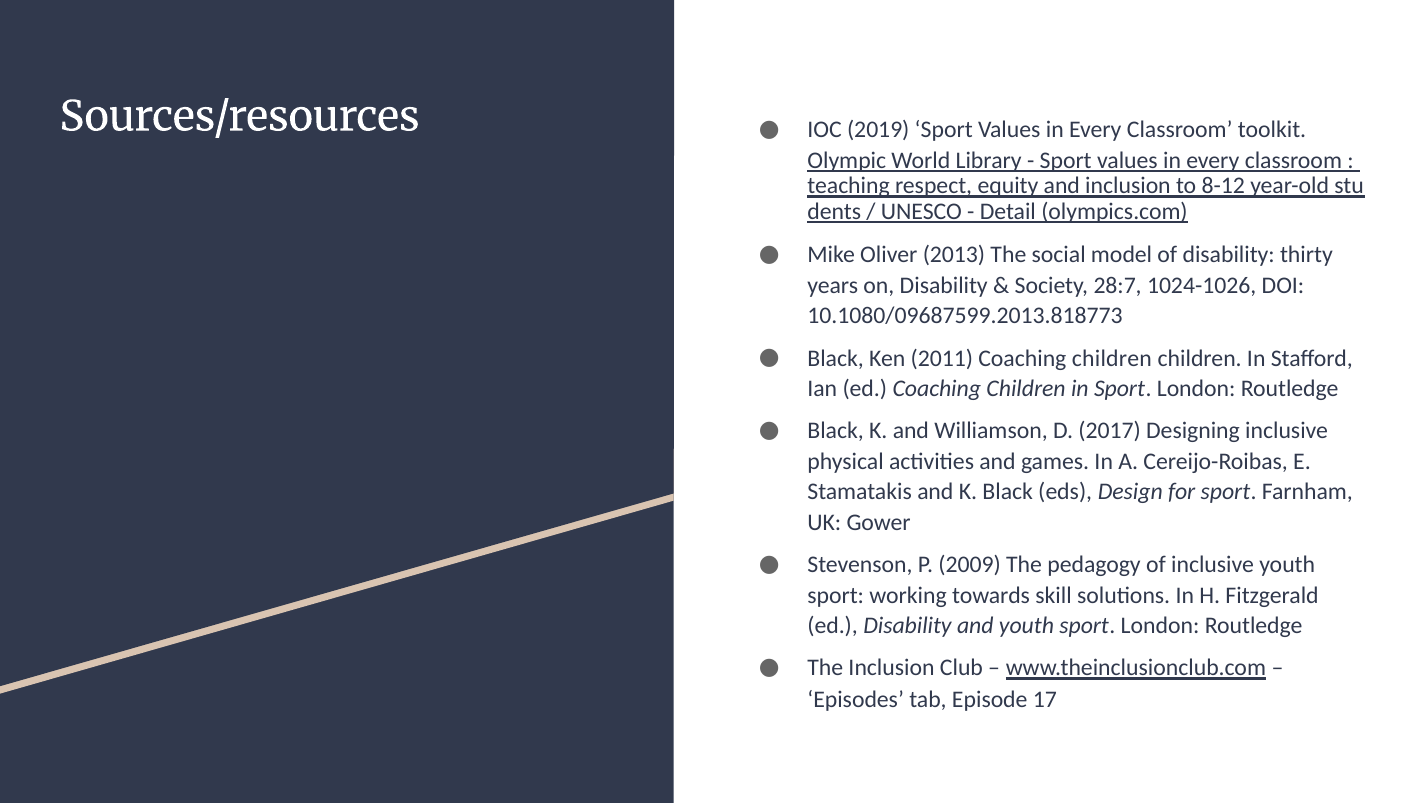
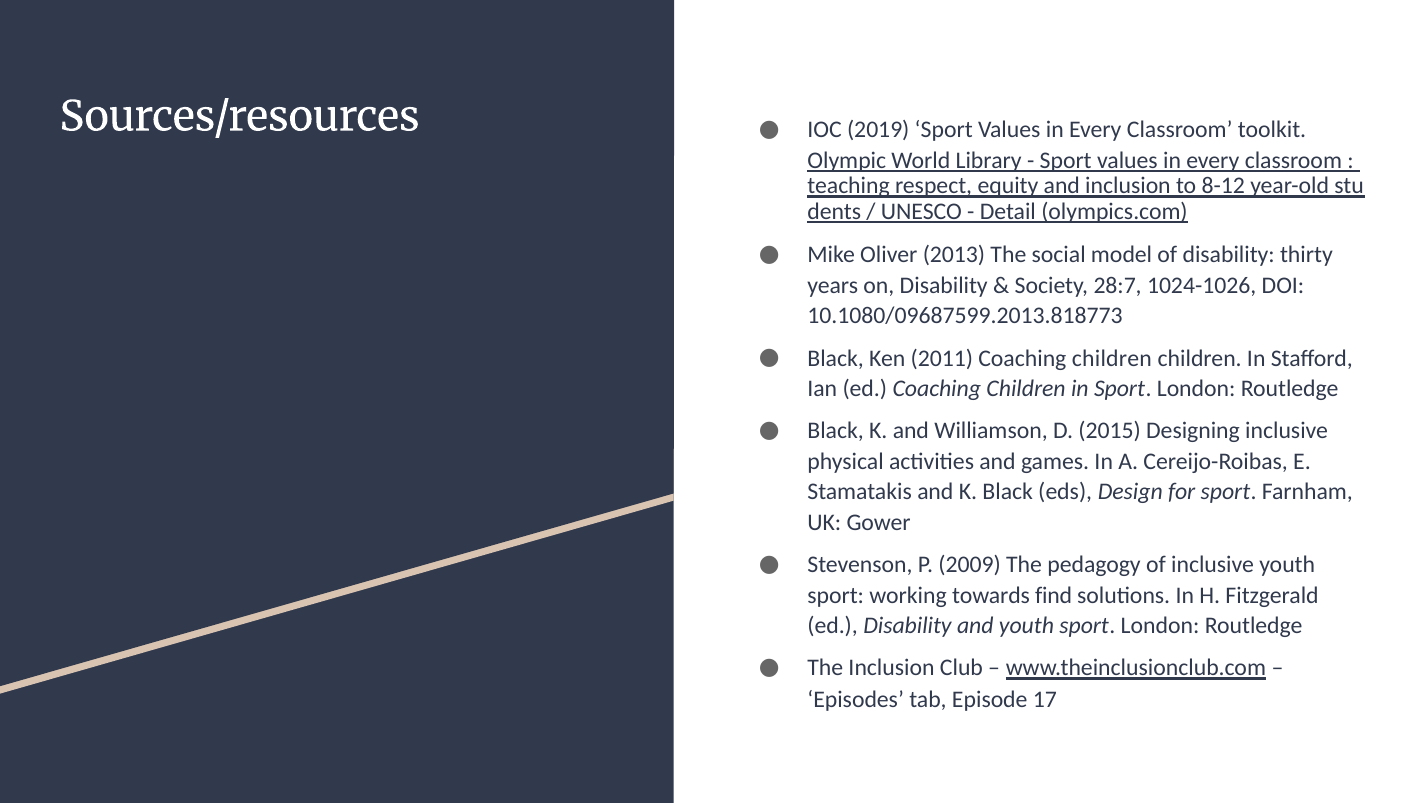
2017: 2017 -> 2015
skill: skill -> find
